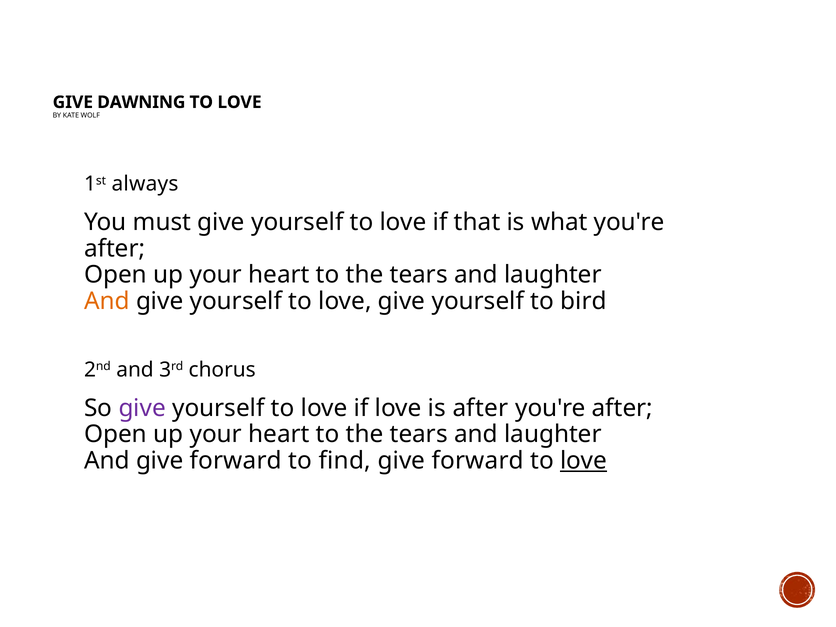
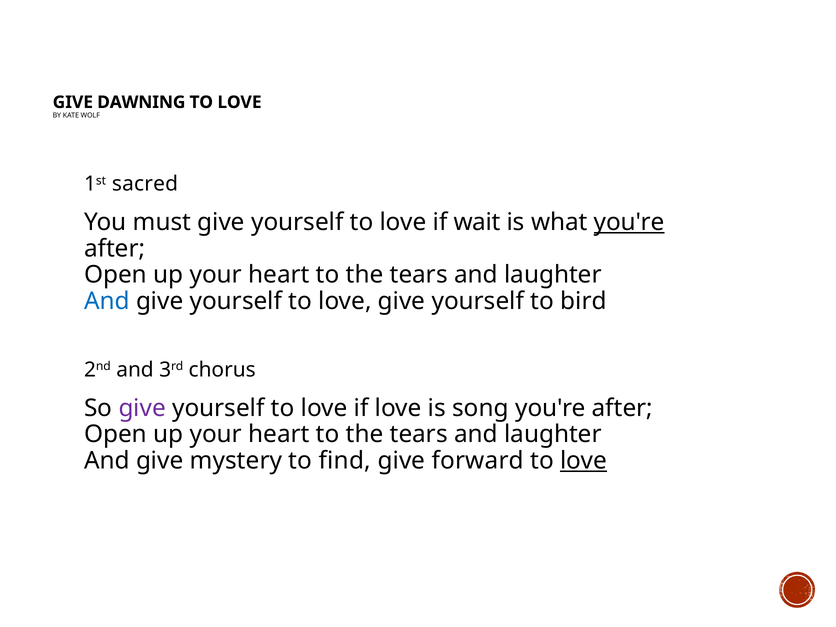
always: always -> sacred
that: that -> wait
you're at (629, 222) underline: none -> present
And at (107, 301) colour: orange -> blue
is after: after -> song
And give forward: forward -> mystery
